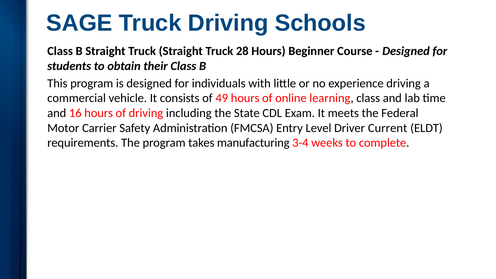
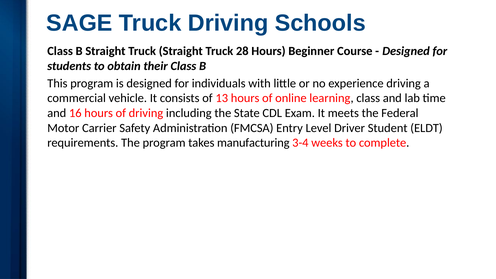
49: 49 -> 13
Current: Current -> Student
